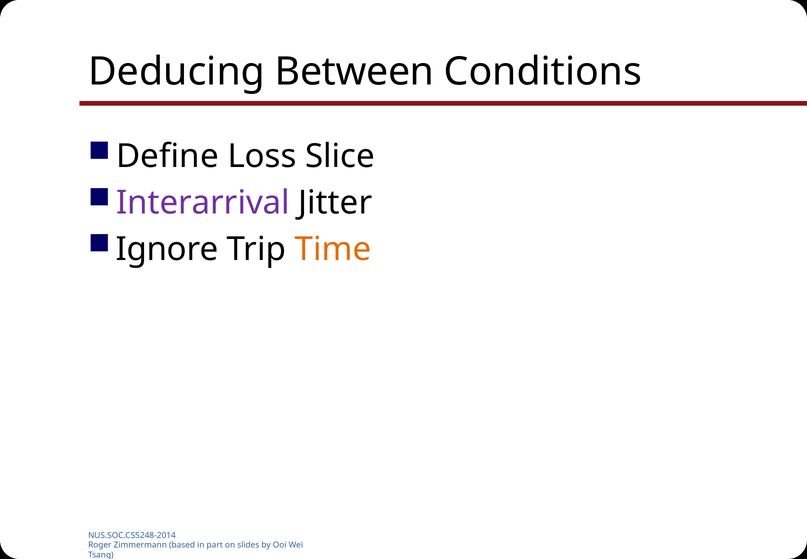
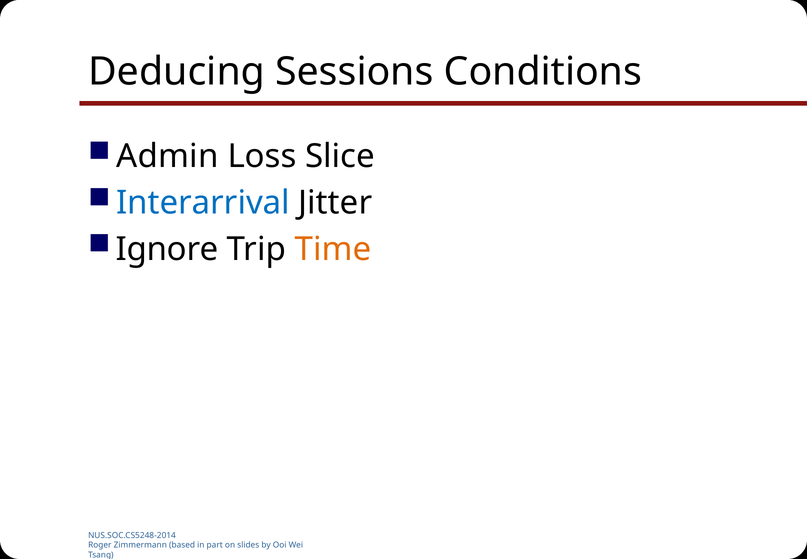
Between: Between -> Sessions
Define: Define -> Admin
Interarrival colour: purple -> blue
